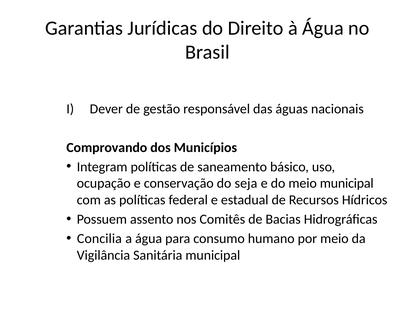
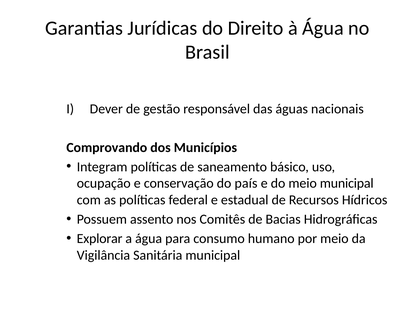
seja: seja -> país
Concilia: Concilia -> Explorar
